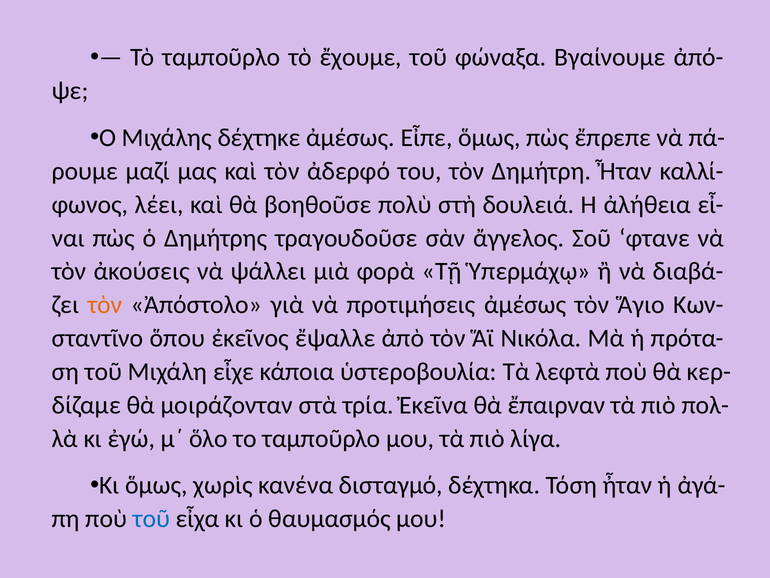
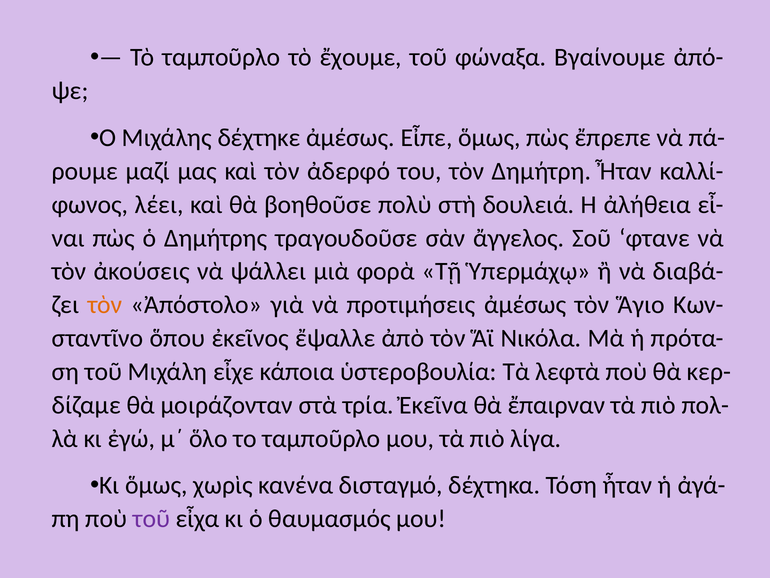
τοῦ at (151, 518) colour: blue -> purple
